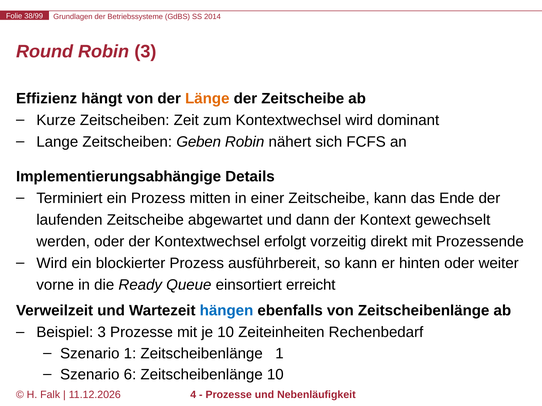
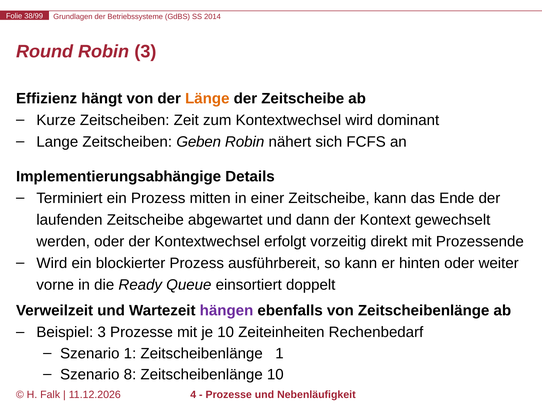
erreicht: erreicht -> doppelt
hängen colour: blue -> purple
6: 6 -> 8
